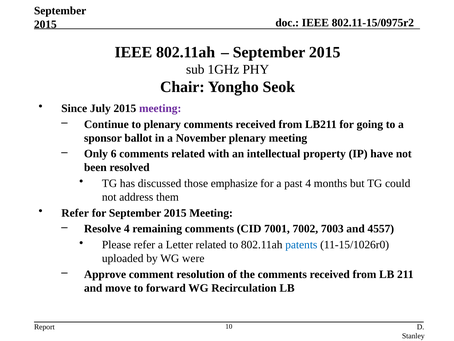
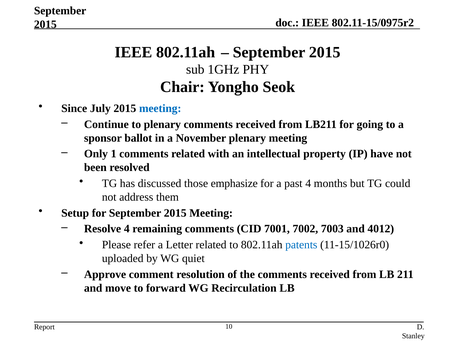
meeting at (160, 108) colour: purple -> blue
6: 6 -> 1
Refer at (75, 213): Refer -> Setup
4557: 4557 -> 4012
were: were -> quiet
